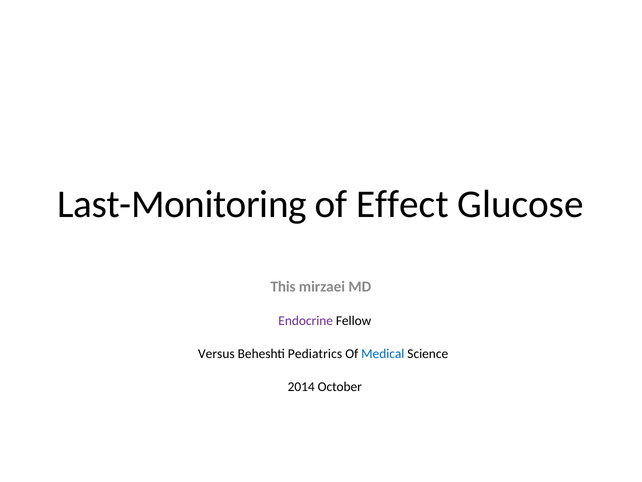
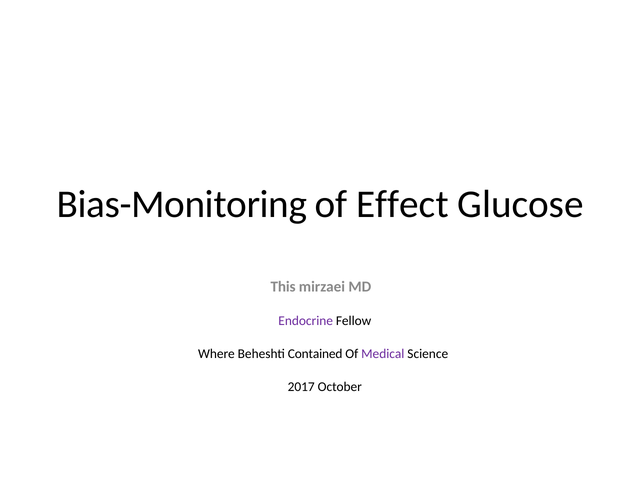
Last-Monitoring: Last-Monitoring -> Bias-Monitoring
Versus: Versus -> Where
Pediatrics: Pediatrics -> Contained
Medical colour: blue -> purple
2014: 2014 -> 2017
